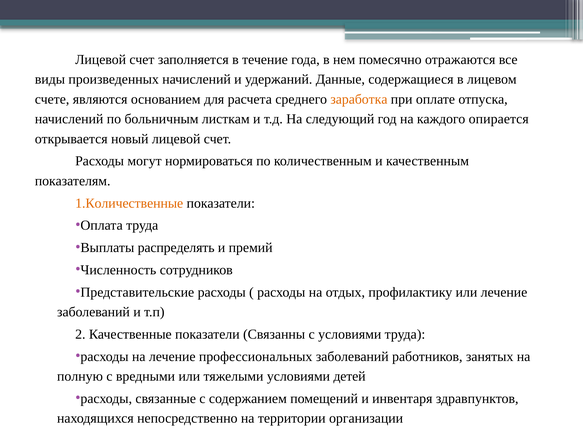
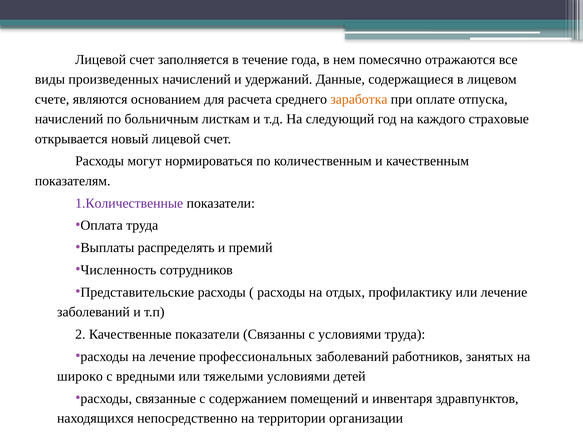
опирается: опирается -> страховые
1.Количественные colour: orange -> purple
полную: полную -> широко
